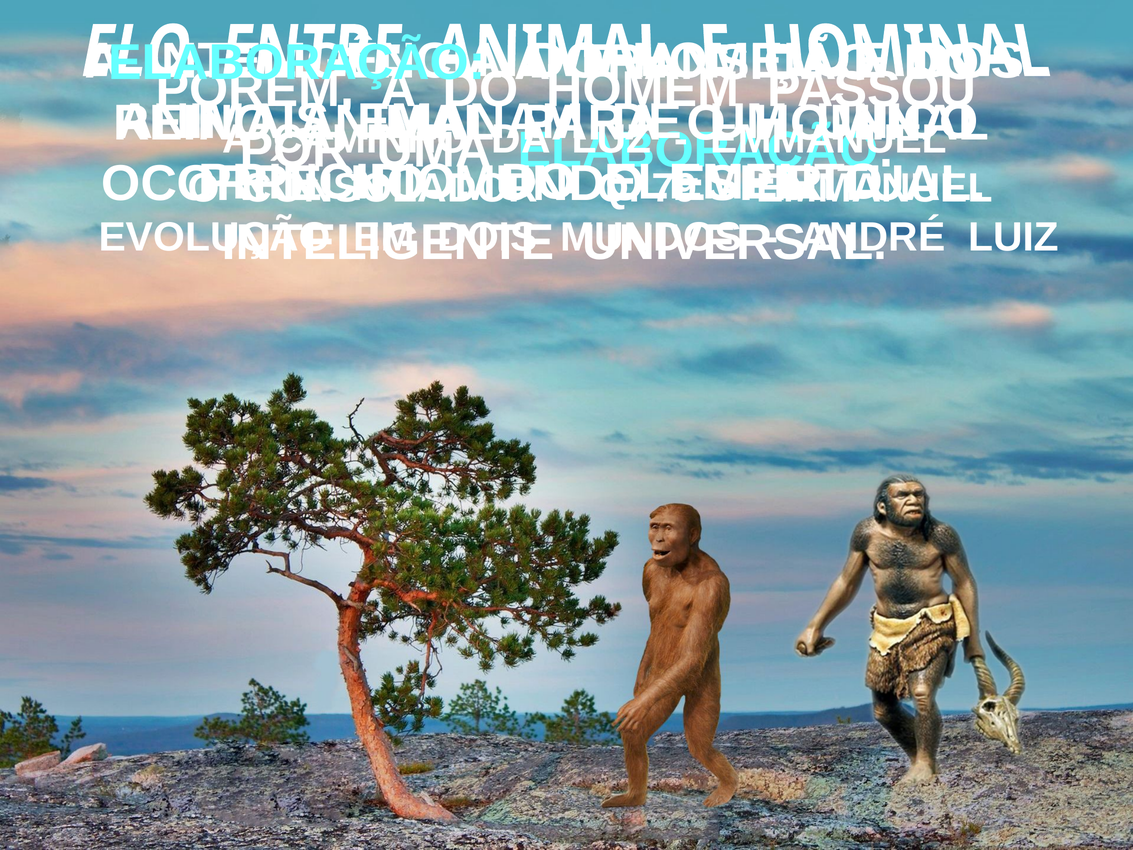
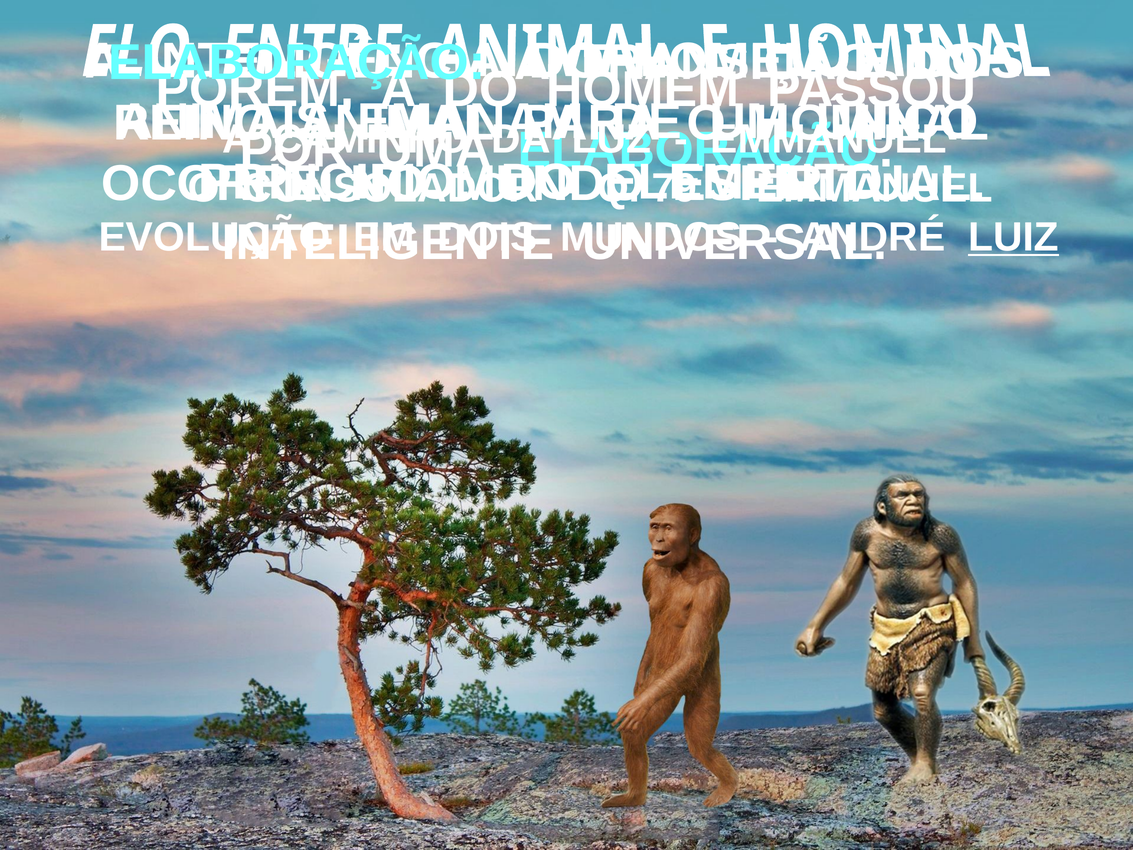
LUIZ underline: none -> present
